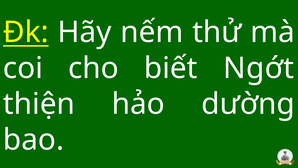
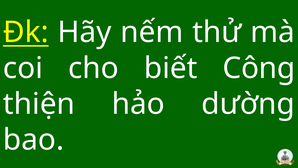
Ngớt: Ngớt -> Công
